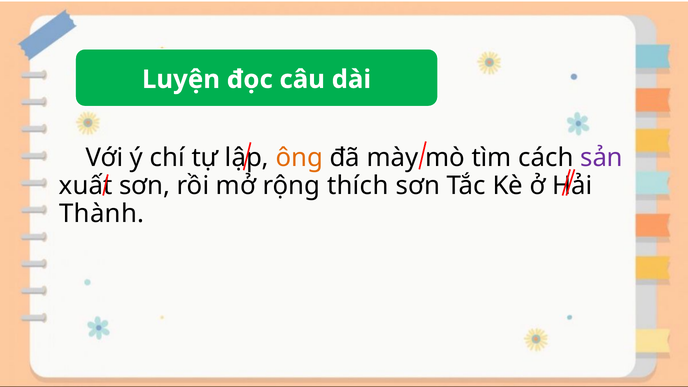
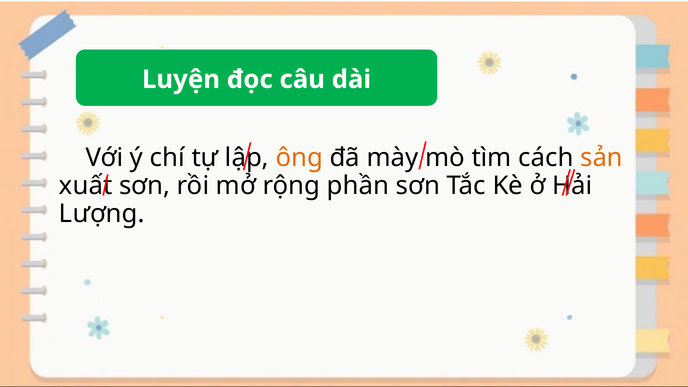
sản colour: purple -> orange
thích: thích -> phần
Thành: Thành -> Lượng
